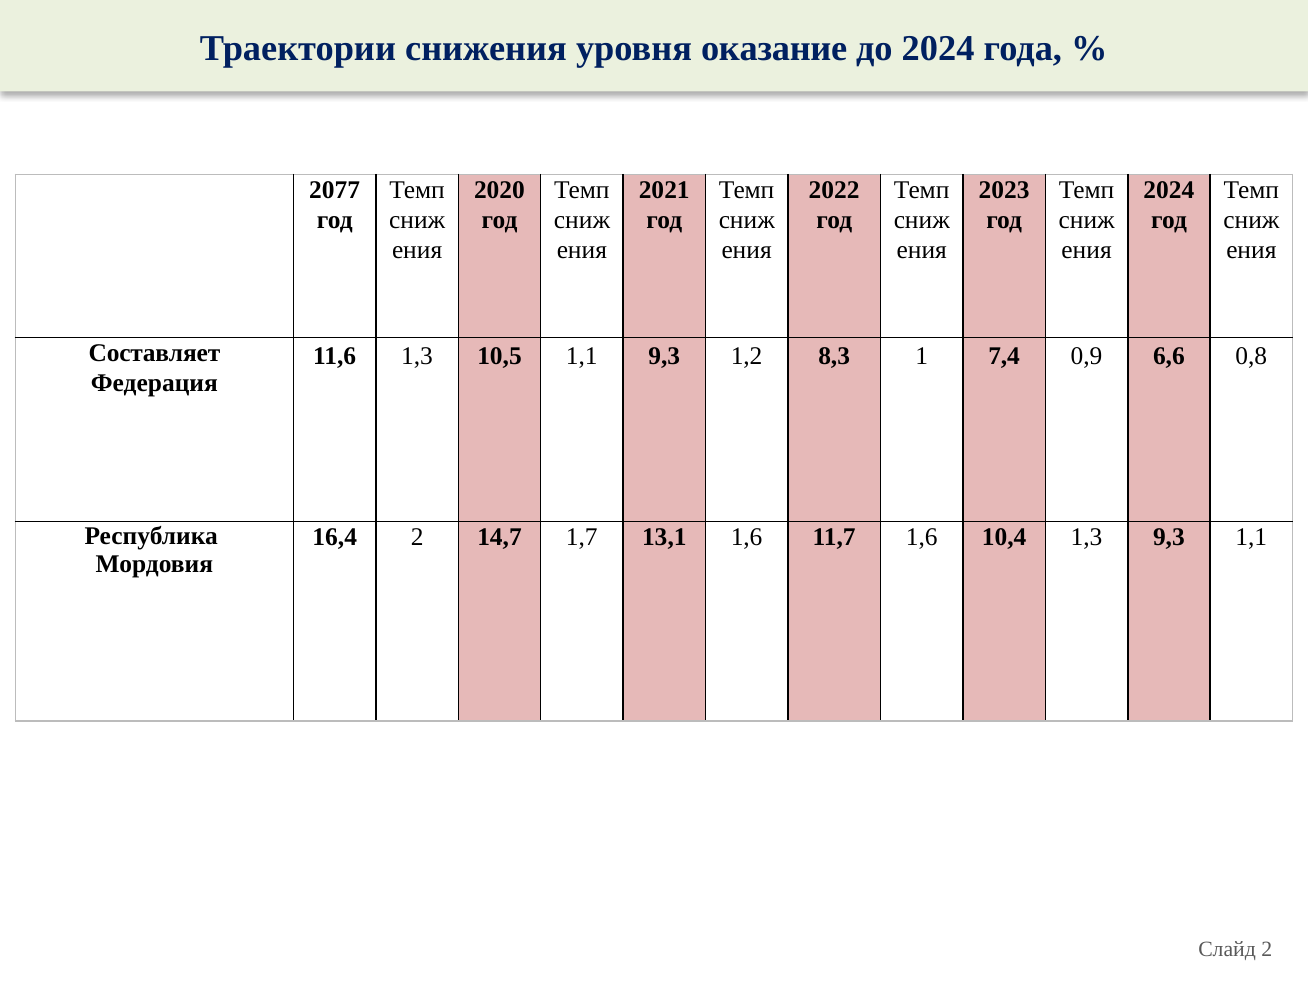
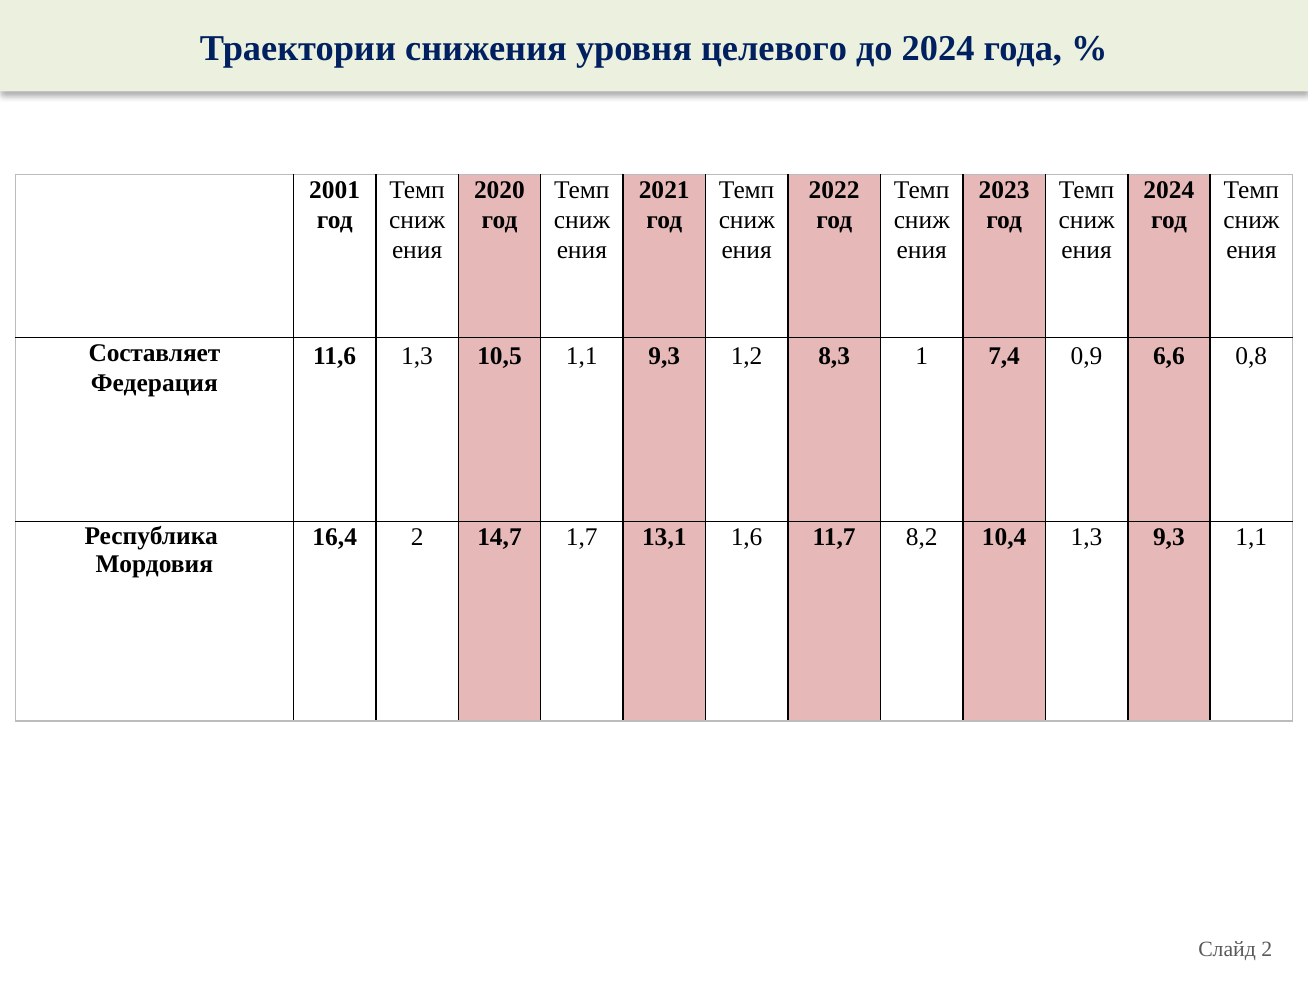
оказание: оказание -> целевого
2077: 2077 -> 2001
11,7 1,6: 1,6 -> 8,2
